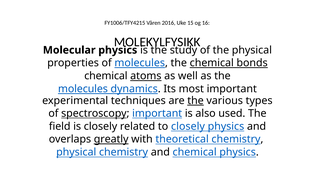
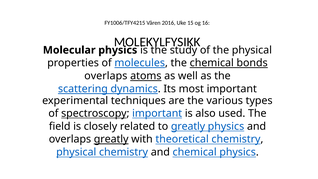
chemical at (106, 76): chemical -> overlaps
molecules at (83, 89): molecules -> scattering
the at (196, 100) underline: present -> none
to closely: closely -> greatly
